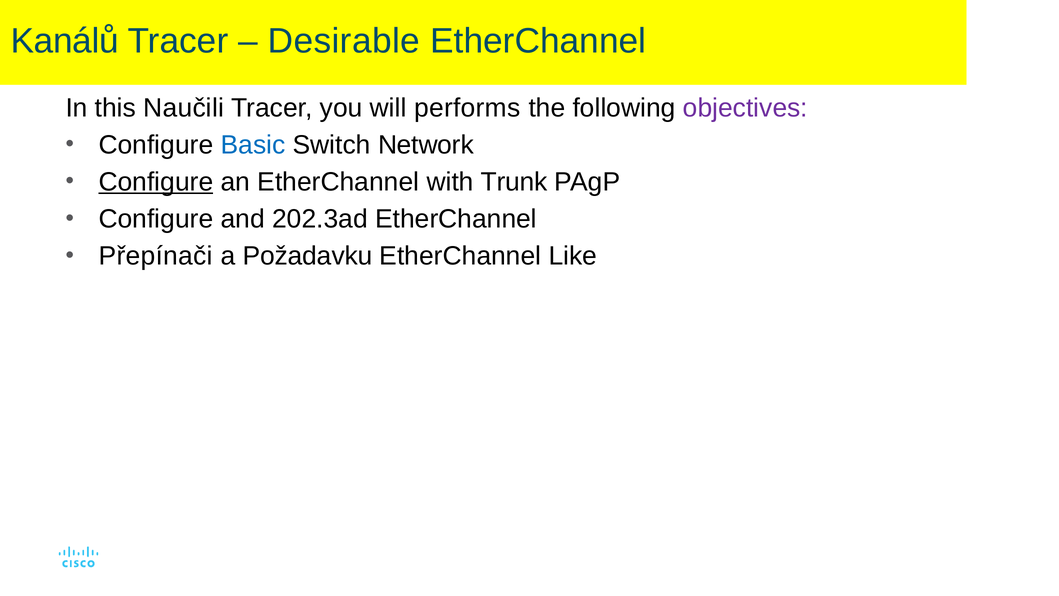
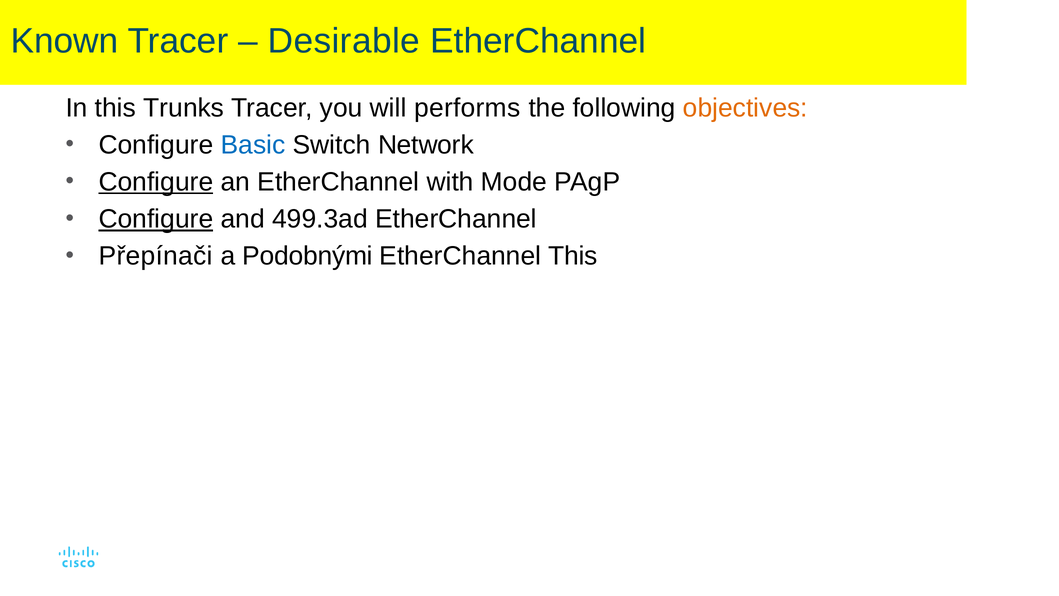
Kanálů: Kanálů -> Known
Naučili: Naučili -> Trunks
objectives colour: purple -> orange
Trunk: Trunk -> Mode
Configure at (156, 219) underline: none -> present
202.3ad: 202.3ad -> 499.3ad
Požadavku: Požadavku -> Podobnými
EtherChannel Like: Like -> This
